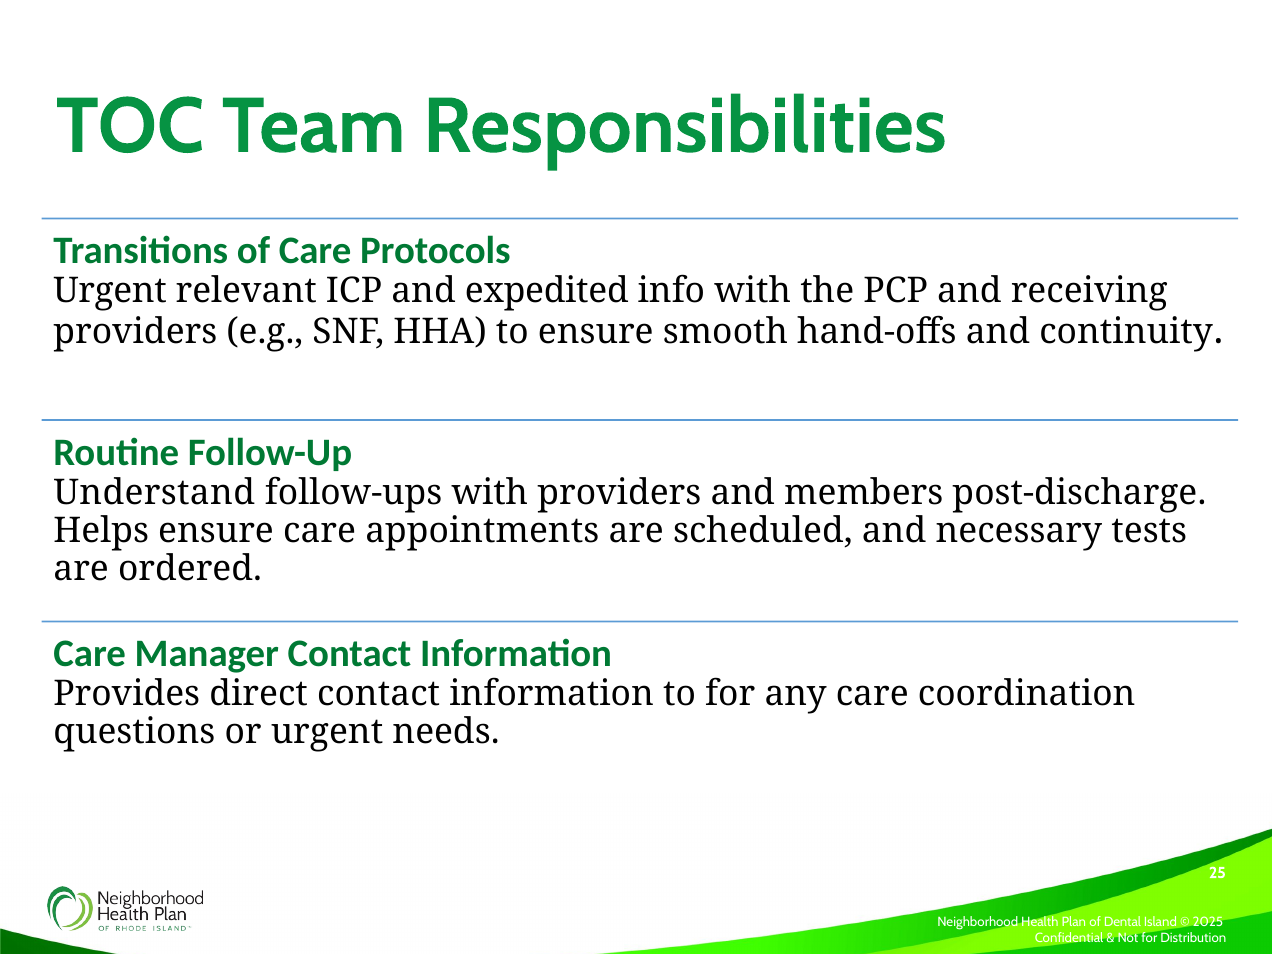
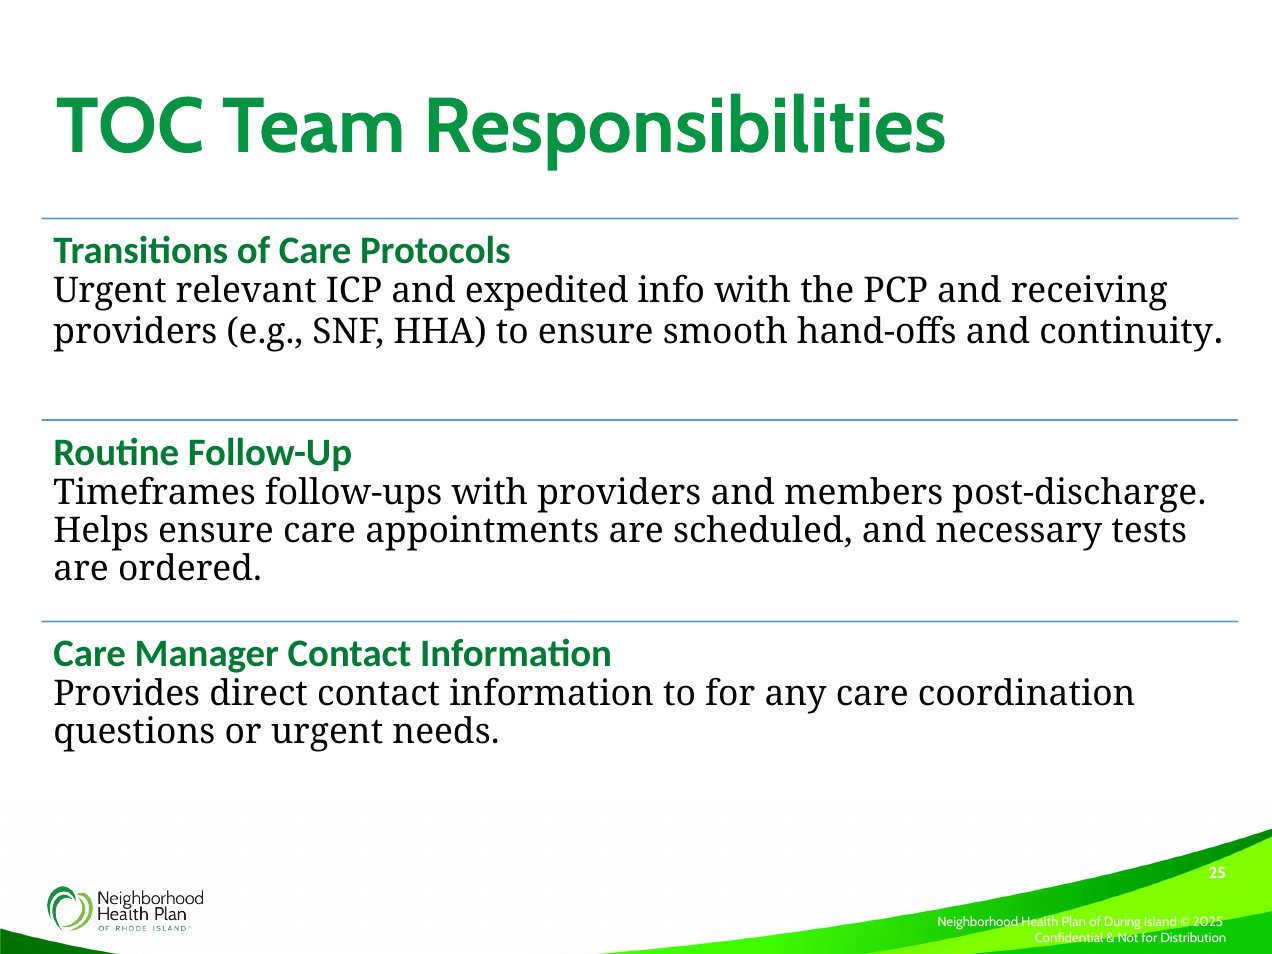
Understand: Understand -> Timeframes
Dental: Dental -> During
